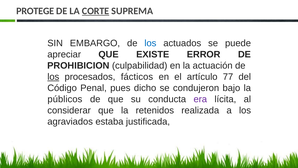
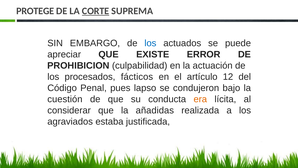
los at (53, 77) underline: present -> none
77: 77 -> 12
dicho: dicho -> lapso
públicos: públicos -> cuestión
era colour: purple -> orange
retenidos: retenidos -> añadidas
